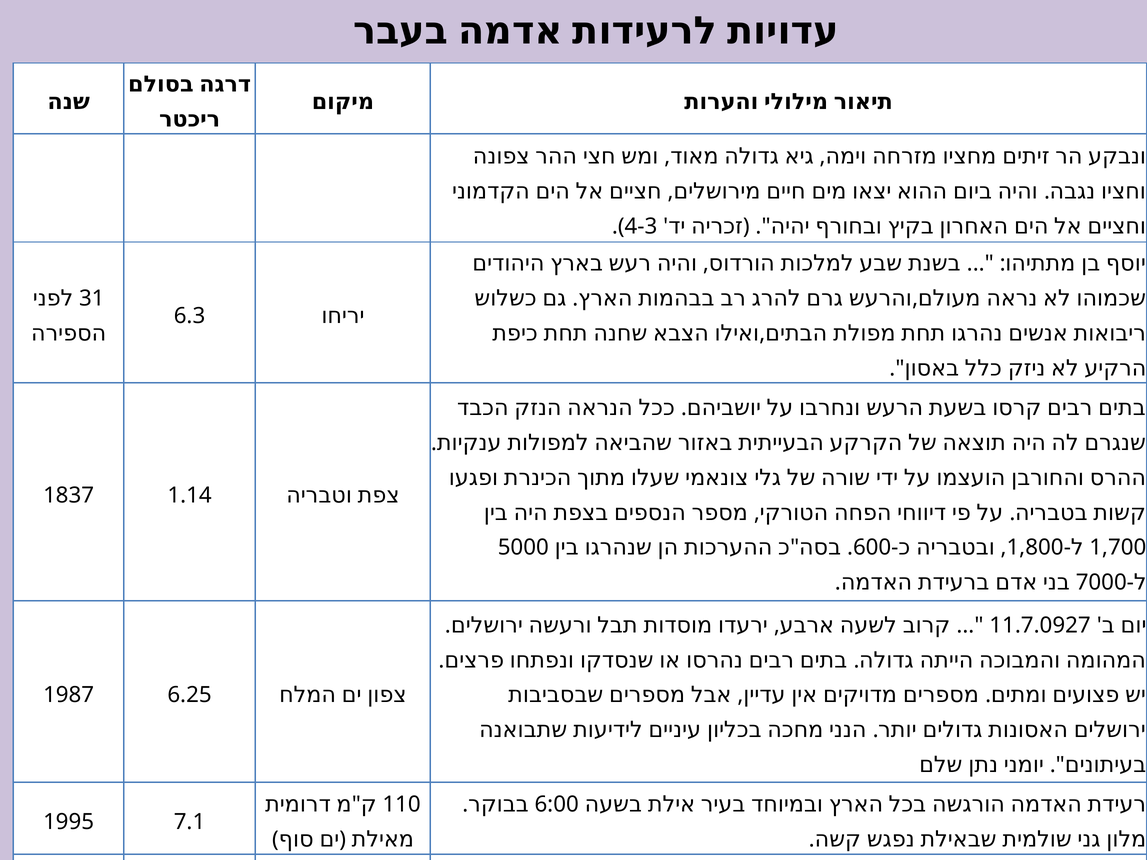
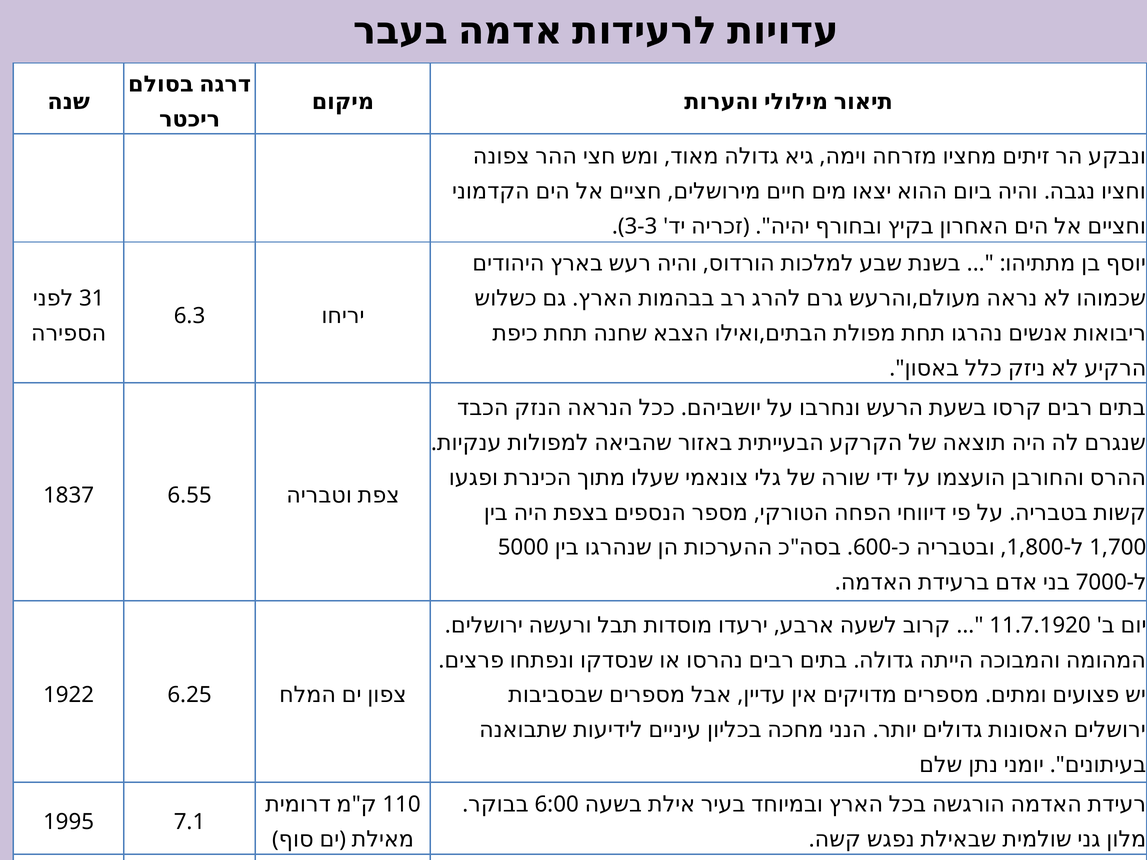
4-3: 4-3 -> 3-3
1.14: 1.14 -> 6.55
11.7.0927: 11.7.0927 -> 11.7.1920
1987: 1987 -> 1922
